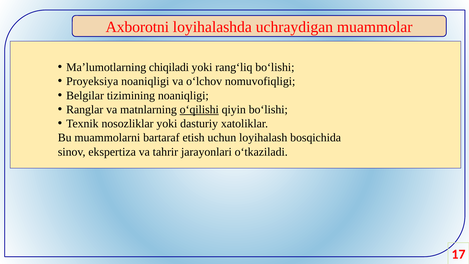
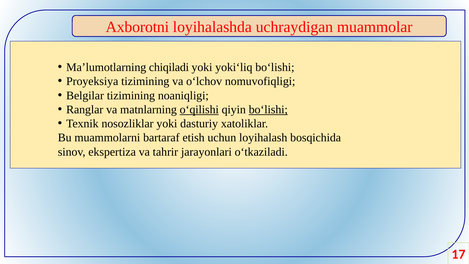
rang‘liq: rang‘liq -> yoki‘liq
Proyeksiya noaniqligi: noaniqligi -> tizimining
bo‘lishi at (268, 110) underline: none -> present
